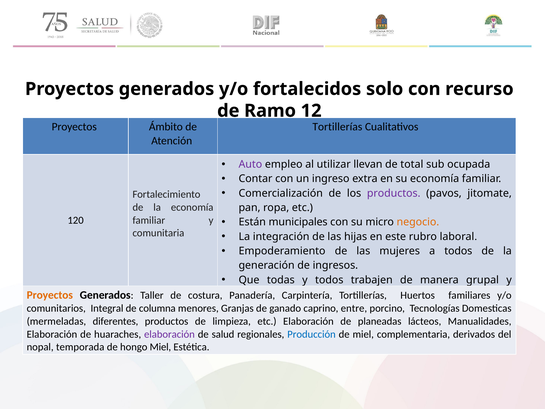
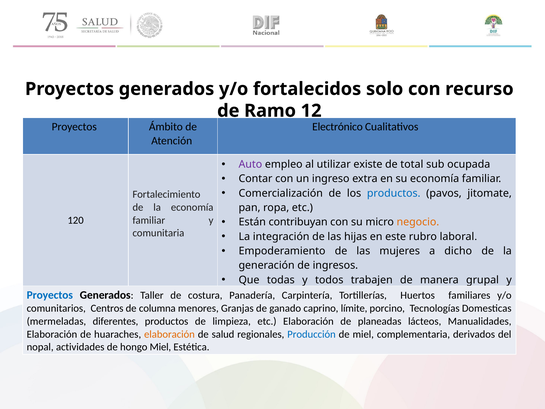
Tortillerías at (337, 127): Tortillerías -> Electrónico
llevan: llevan -> existe
productos at (394, 193) colour: purple -> blue
municipales: municipales -> contribuyan
a todos: todos -> dicho
Proyectos at (50, 295) colour: orange -> blue
Integral: Integral -> Centros
entre: entre -> límite
elaboración at (169, 334) colour: purple -> orange
temporada: temporada -> actividades
